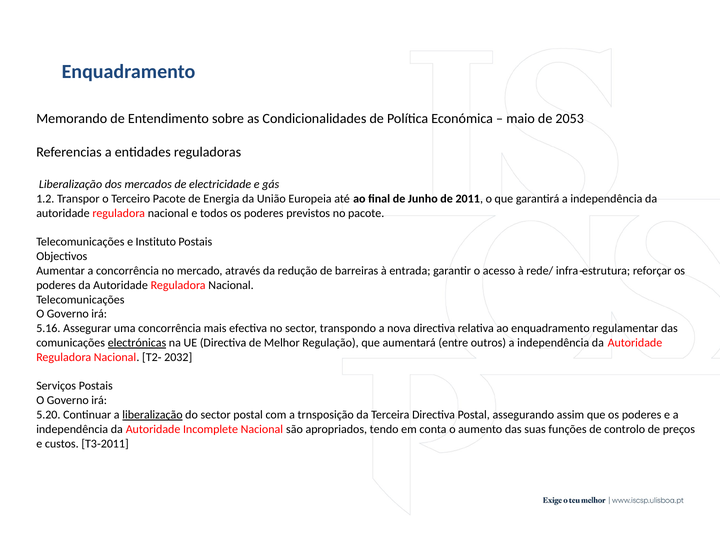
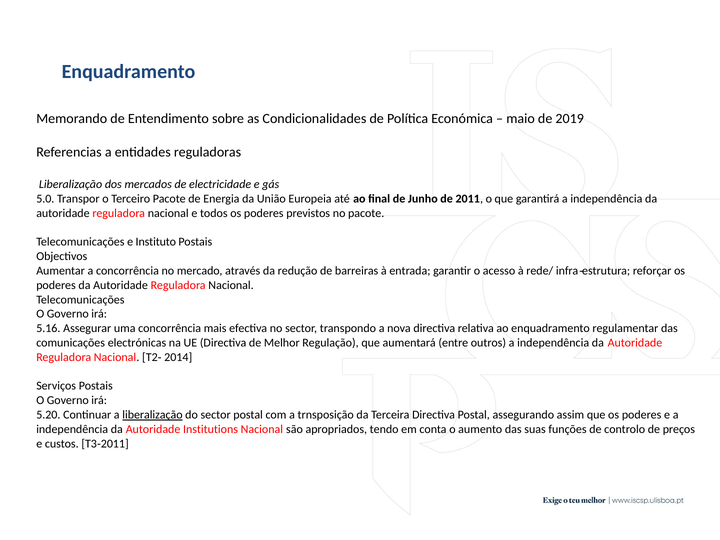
2053: 2053 -> 2019
1.2: 1.2 -> 5.0
electrónicas underline: present -> none
2032: 2032 -> 2014
Incomplete: Incomplete -> Institutions
